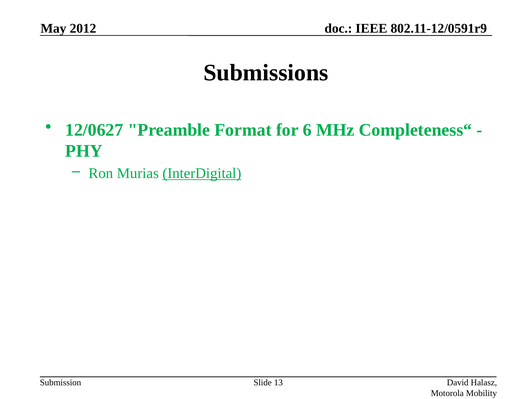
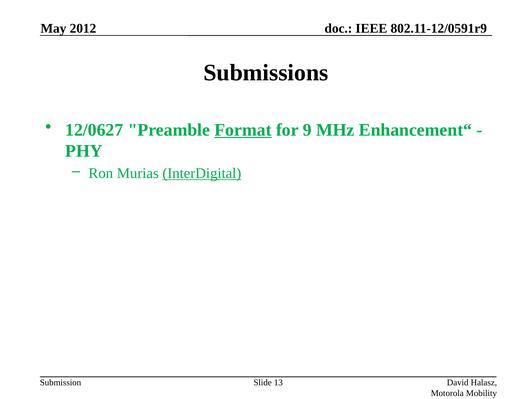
Format underline: none -> present
6: 6 -> 9
Completeness“: Completeness“ -> Enhancement“
